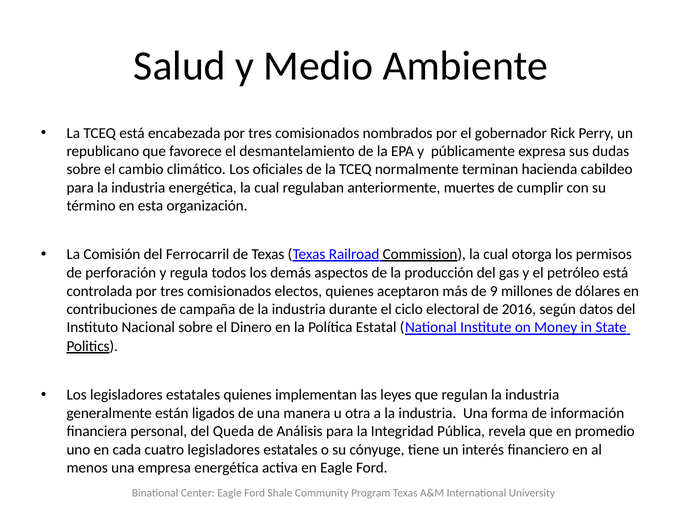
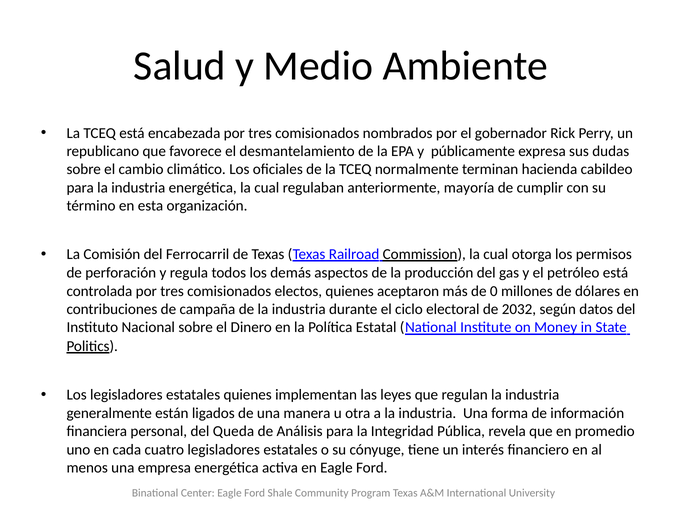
muertes: muertes -> mayoría
9: 9 -> 0
2016: 2016 -> 2032
